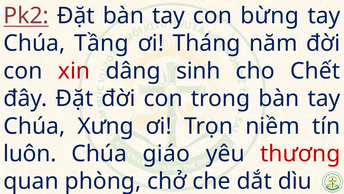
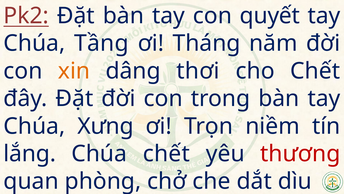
bừng: bừng -> quyết
xin colour: red -> orange
sinh: sinh -> thơi
luôn: luôn -> lắng
Chúa giáo: giáo -> chết
